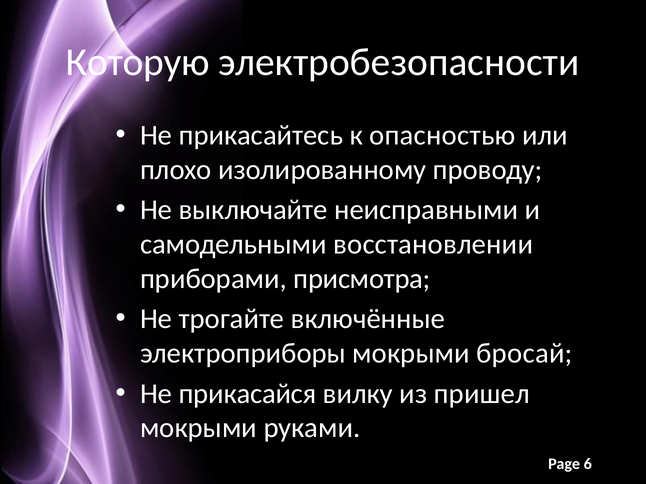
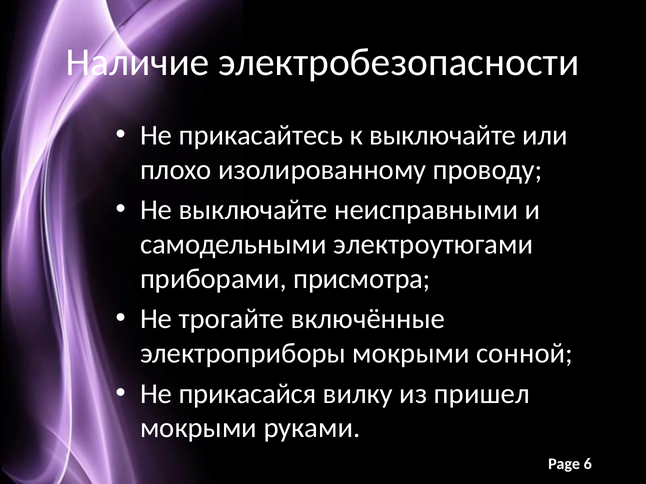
Которую: Которую -> Наличие
к опасностью: опасностью -> выключайте
восстановлении: восстановлении -> электроутюгами
бросай: бросай -> сонной
